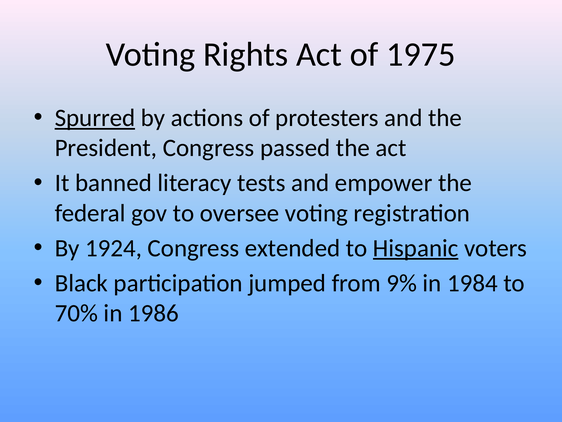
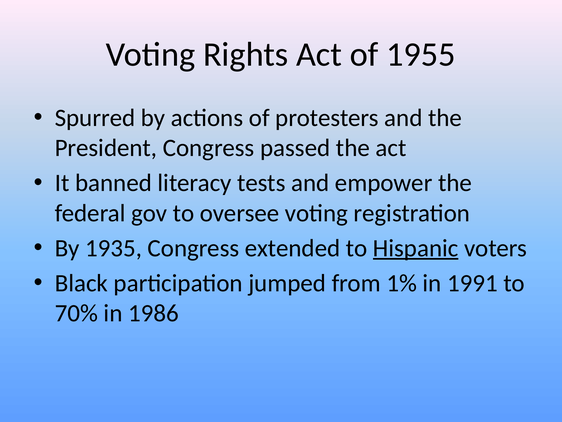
1975: 1975 -> 1955
Spurred underline: present -> none
1924: 1924 -> 1935
9%: 9% -> 1%
1984: 1984 -> 1991
